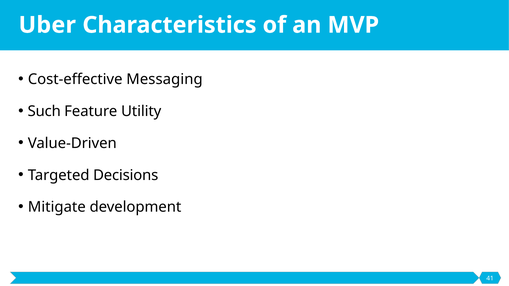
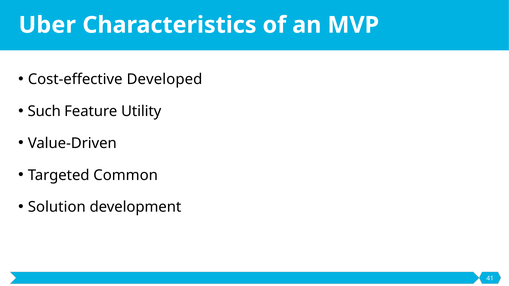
Messaging: Messaging -> Developed
Decisions: Decisions -> Common
Mitigate: Mitigate -> Solution
